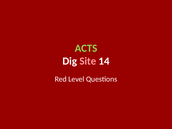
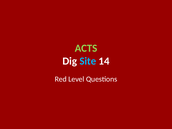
Site colour: pink -> light blue
